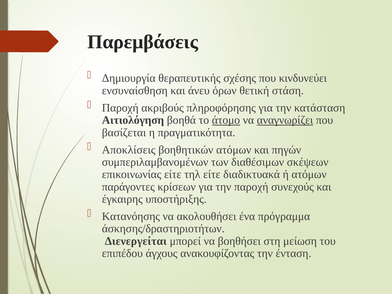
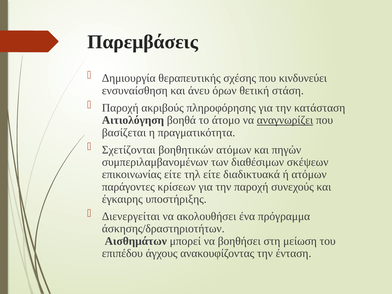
άτομο underline: present -> none
Αποκλίσεις: Αποκλίσεις -> Σχετίζονται
Κατανόησης: Κατανόησης -> Διενεργείται
Διενεργείται: Διενεργείται -> Αισθημάτων
